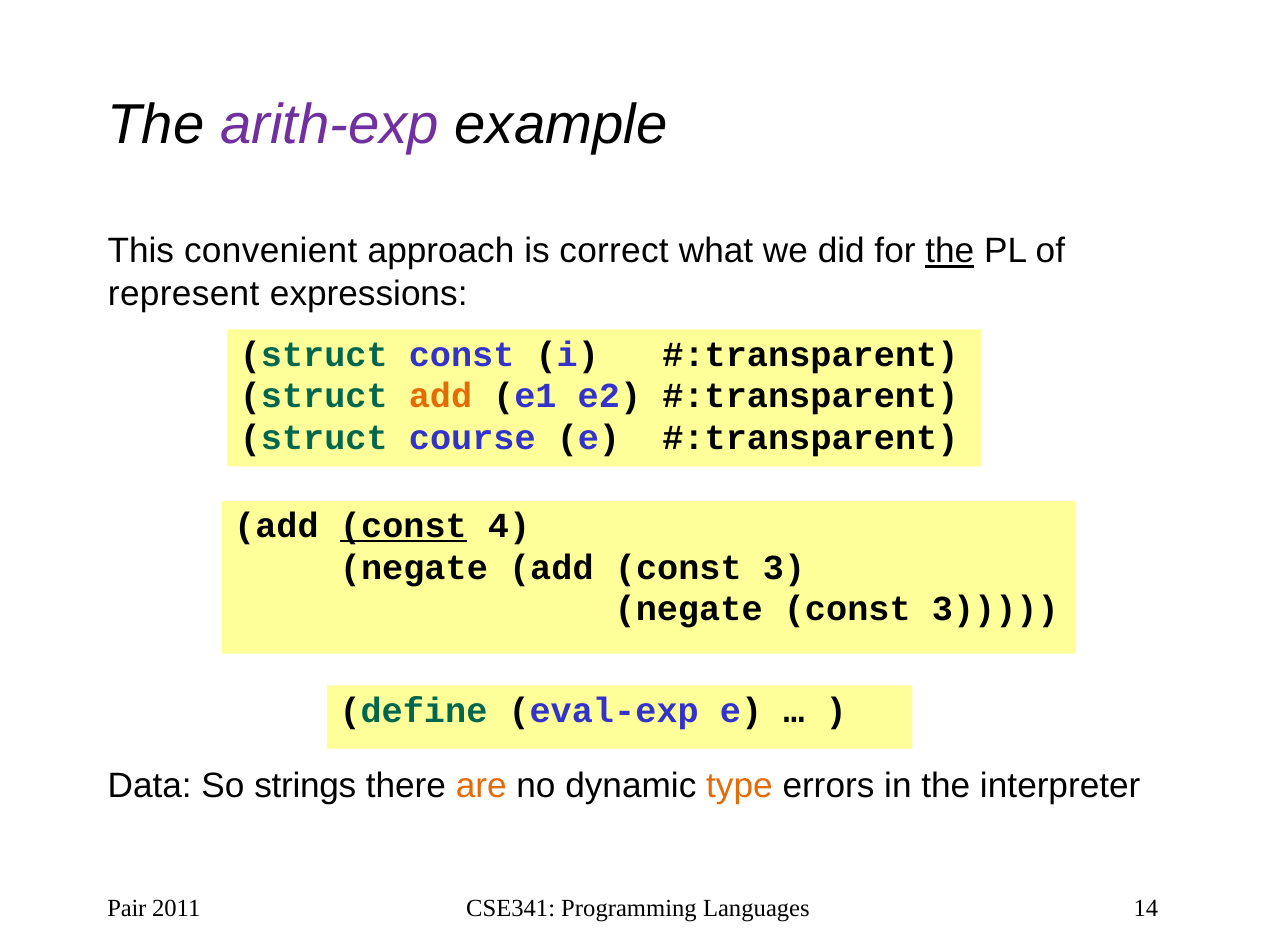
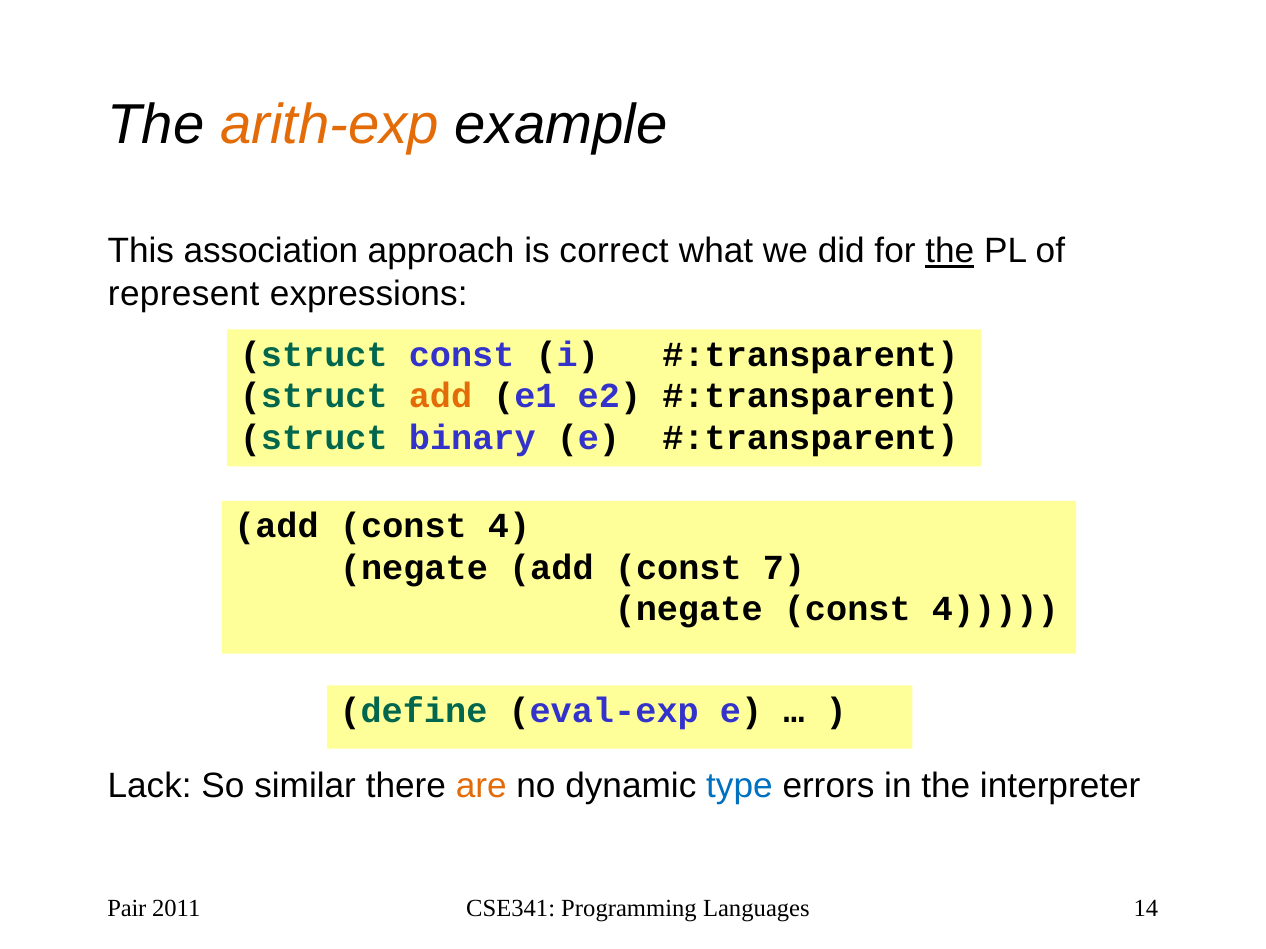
arith-exp colour: purple -> orange
convenient: convenient -> association
course: course -> binary
const at (403, 526) underline: present -> none
add const 3: 3 -> 7
negate const 3: 3 -> 4
Data: Data -> Lack
strings: strings -> similar
type colour: orange -> blue
